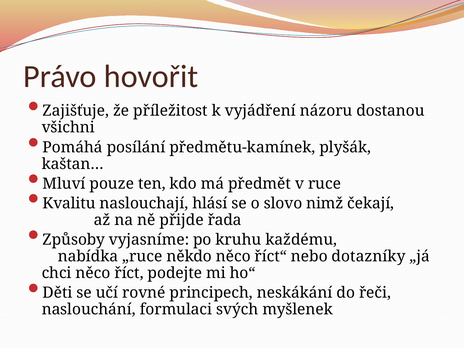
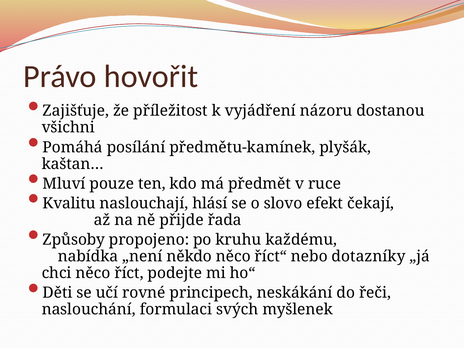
nimž: nimž -> efekt
vyjasníme: vyjasníme -> propojeno
„ruce: „ruce -> „není
